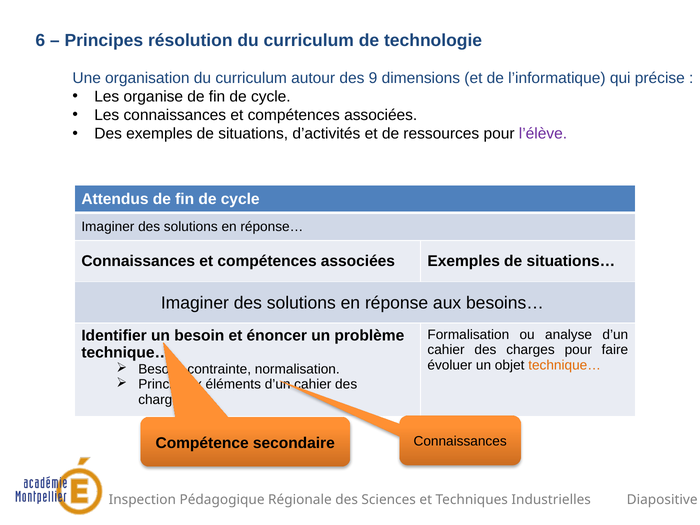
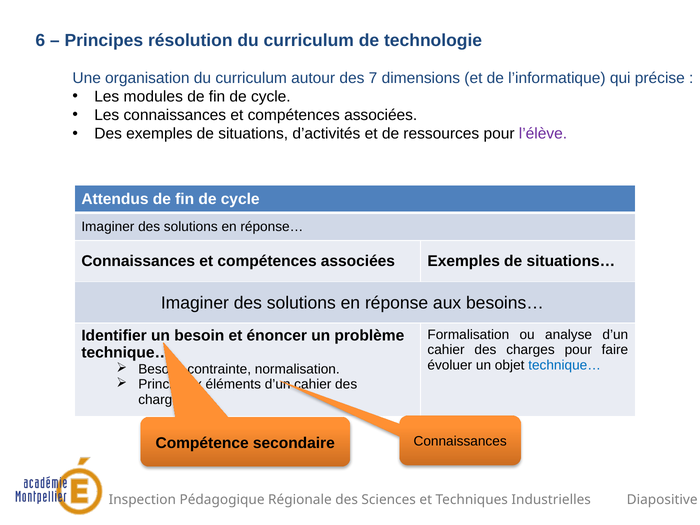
9: 9 -> 7
organise: organise -> modules
technique… at (565, 365) colour: orange -> blue
